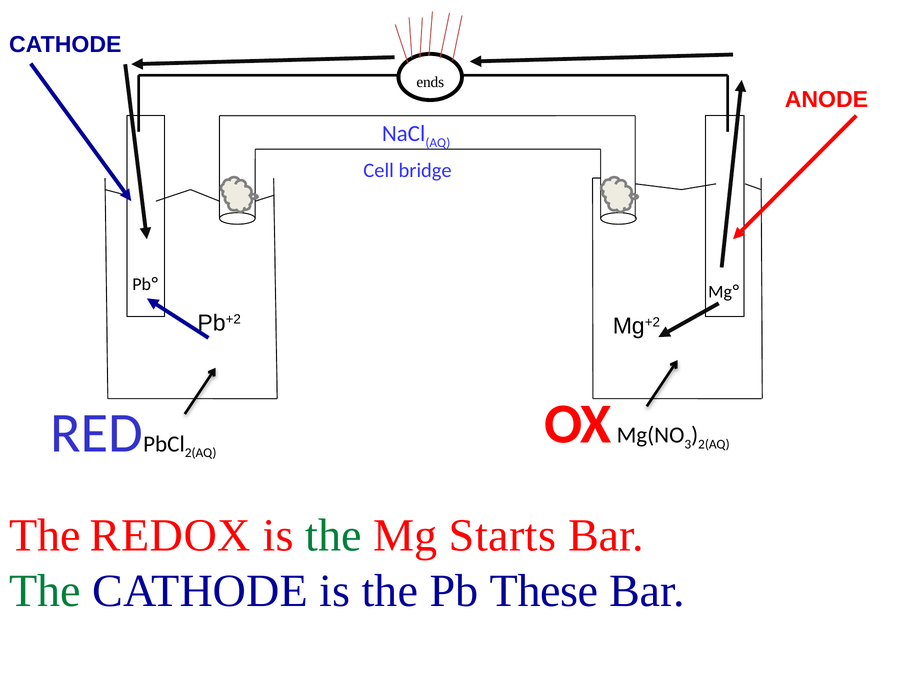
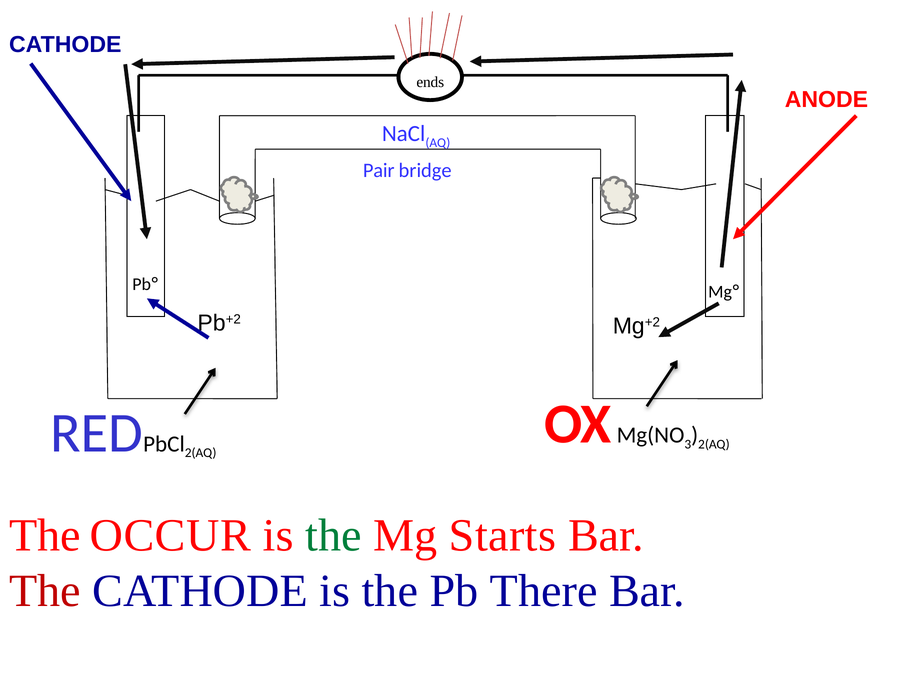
Cell: Cell -> Pair
REDOX: REDOX -> OCCUR
The at (45, 591) colour: green -> red
These: These -> There
